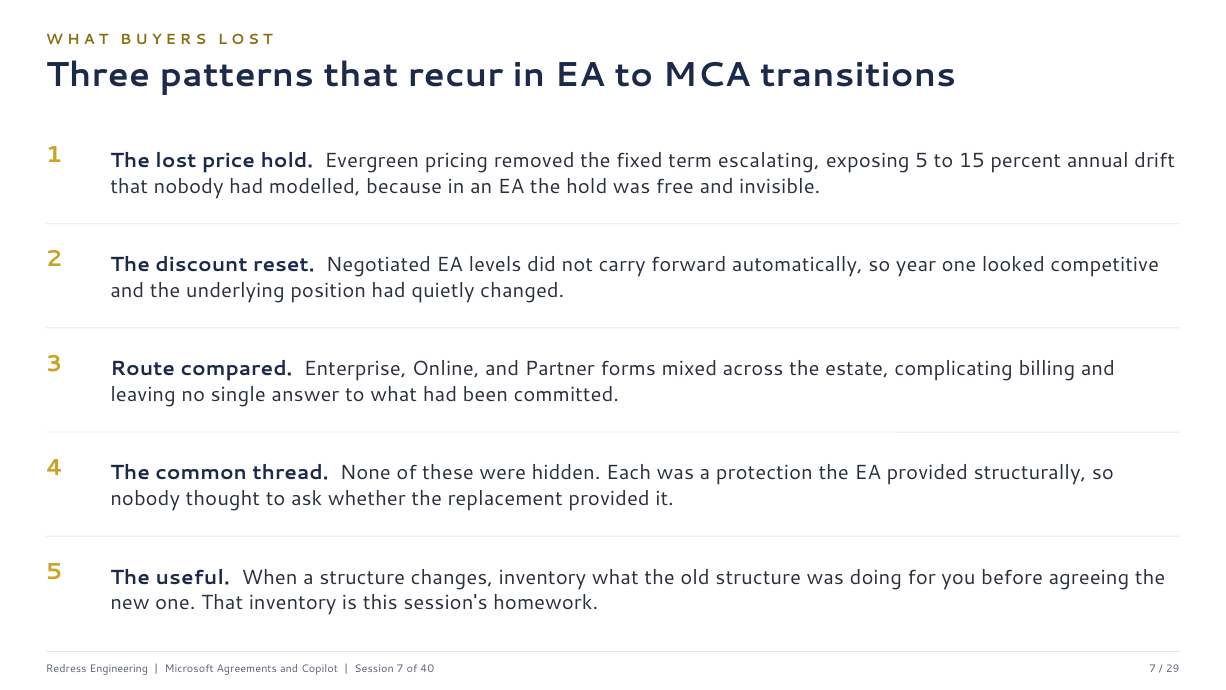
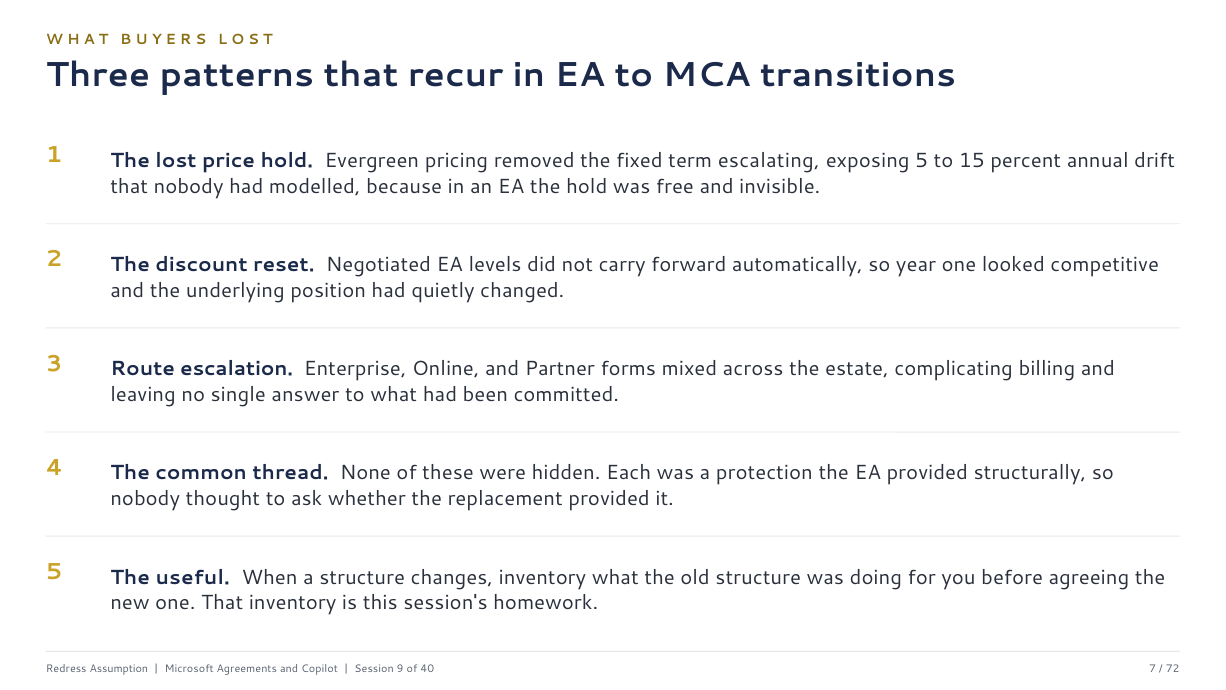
compared: compared -> escalation
Engineering: Engineering -> Assumption
Session 7: 7 -> 9
29: 29 -> 72
